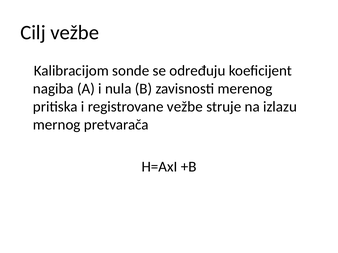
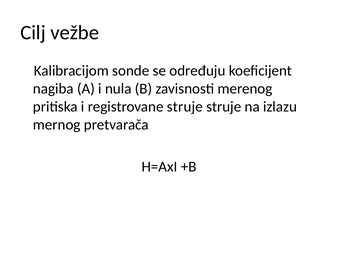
registrovane vežbe: vežbe -> struje
